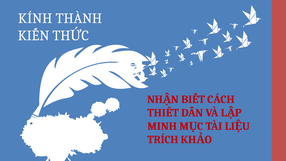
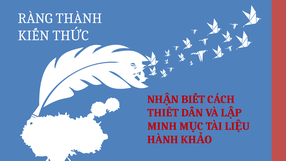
KÍNH: KÍNH -> RÀNG
TRÍCH: TRÍCH -> HÀNH
